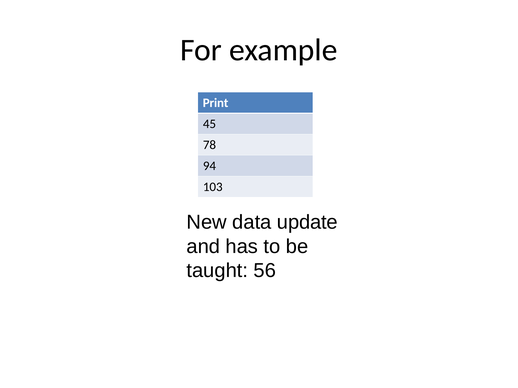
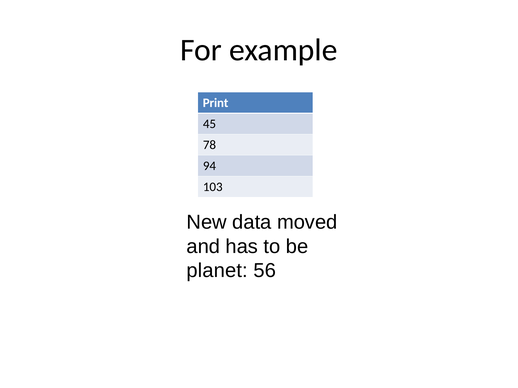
update: update -> moved
taught: taught -> planet
